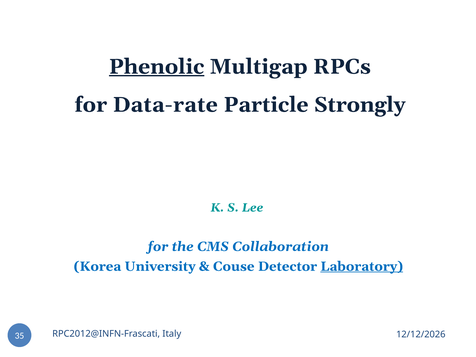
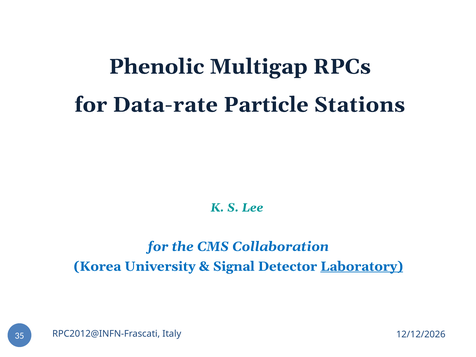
Phenolic underline: present -> none
Strongly: Strongly -> Stations
Couse: Couse -> Signal
